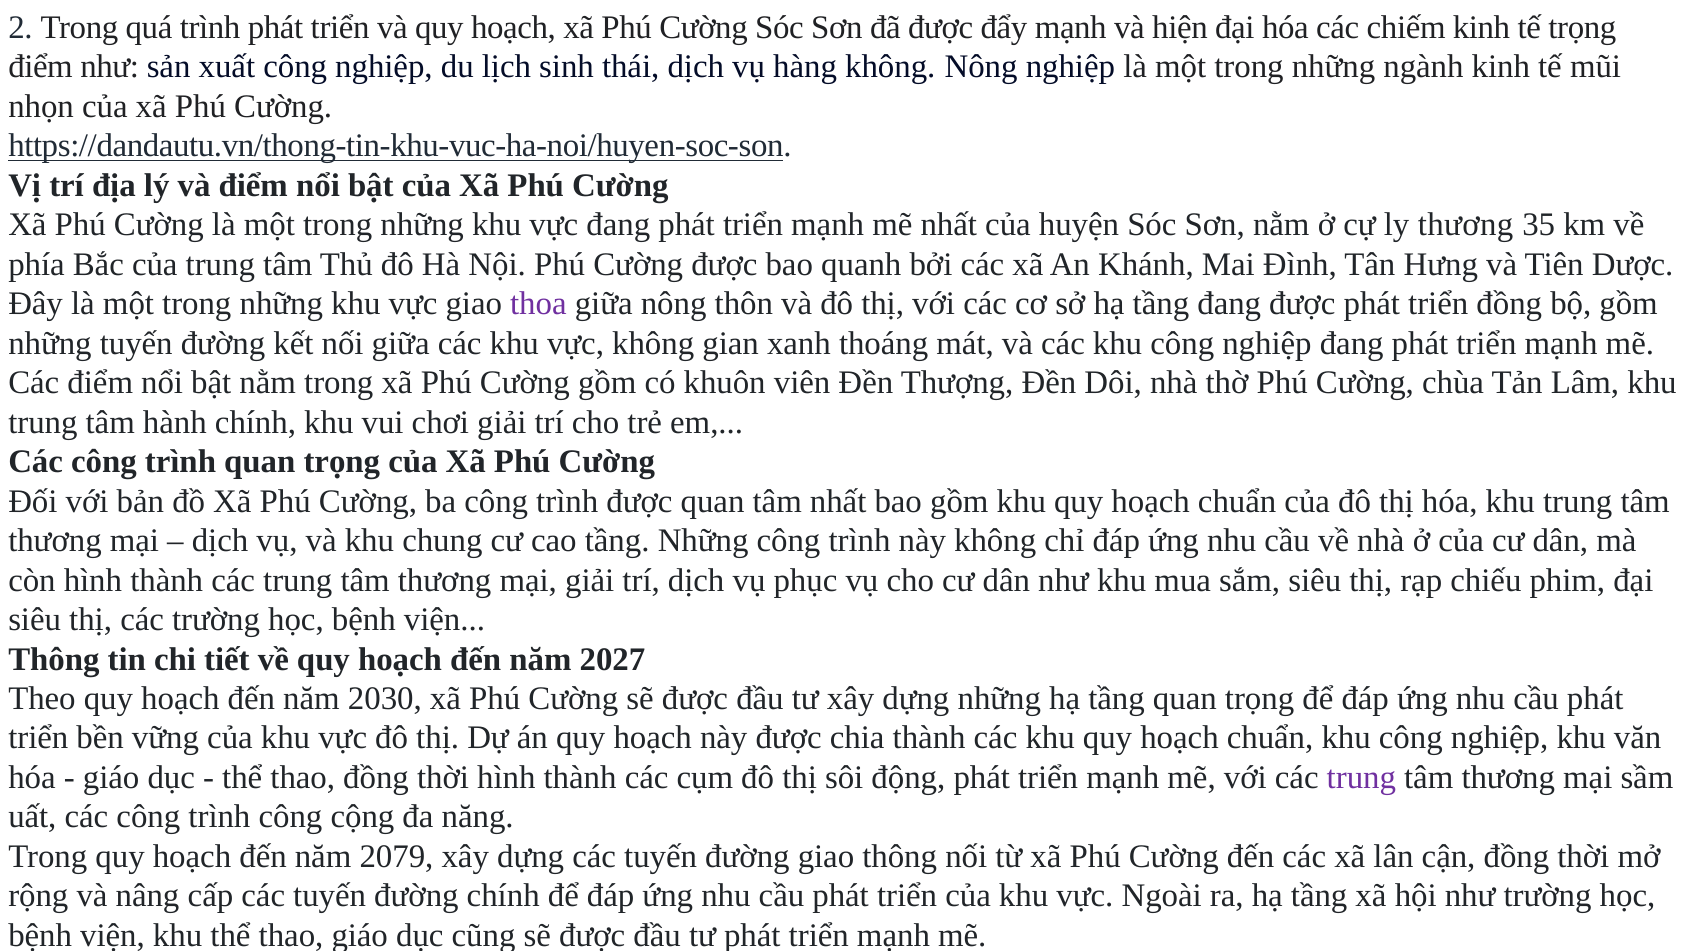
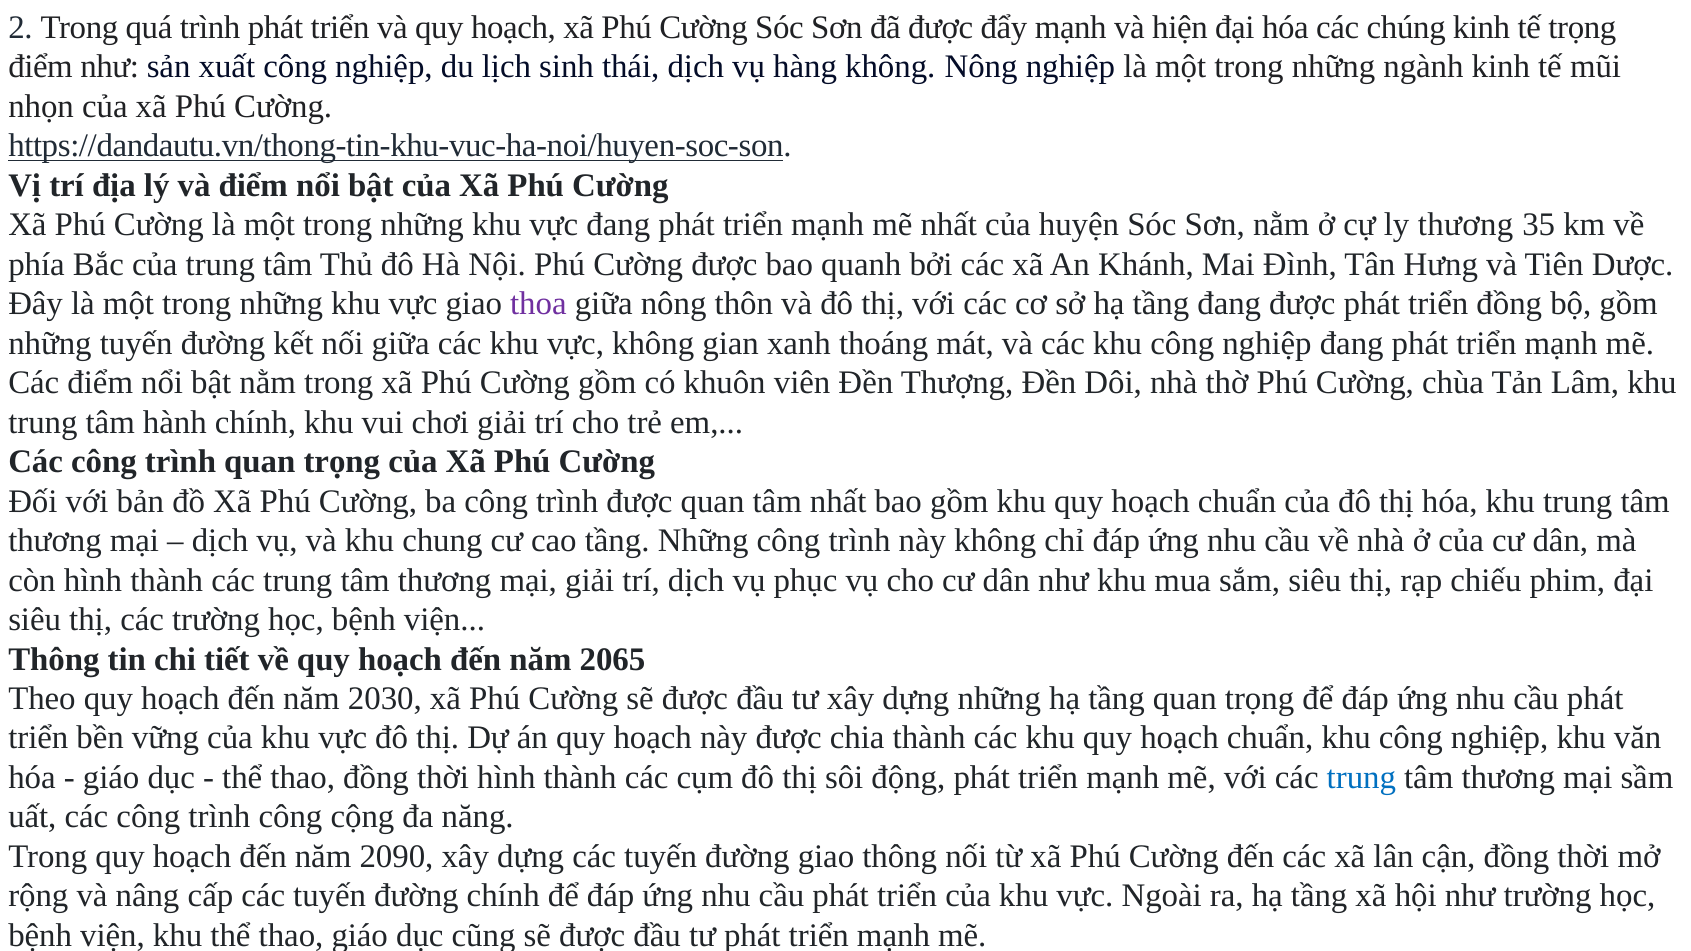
chiếm: chiếm -> chúng
2027: 2027 -> 2065
trung at (1361, 778) colour: purple -> blue
2079: 2079 -> 2090
